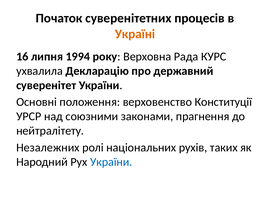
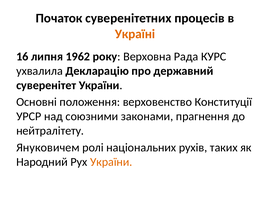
1994: 1994 -> 1962
Незалежних: Незалежних -> Януковичем
України at (111, 162) colour: blue -> orange
